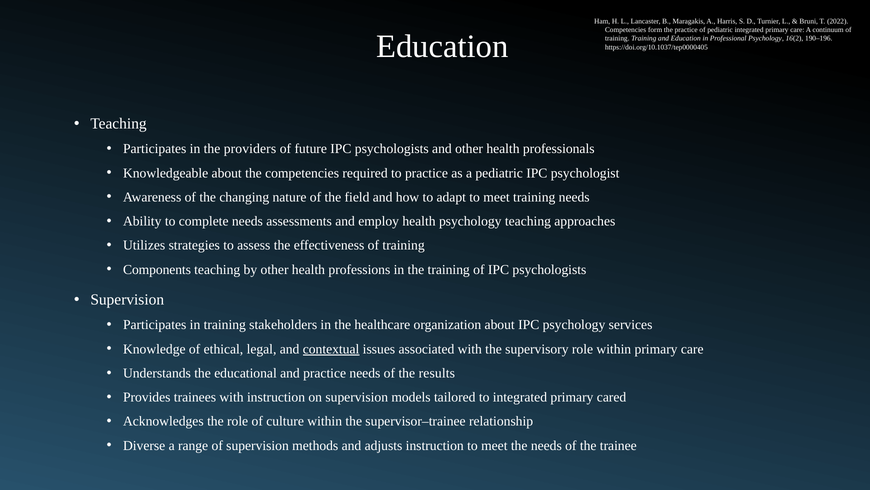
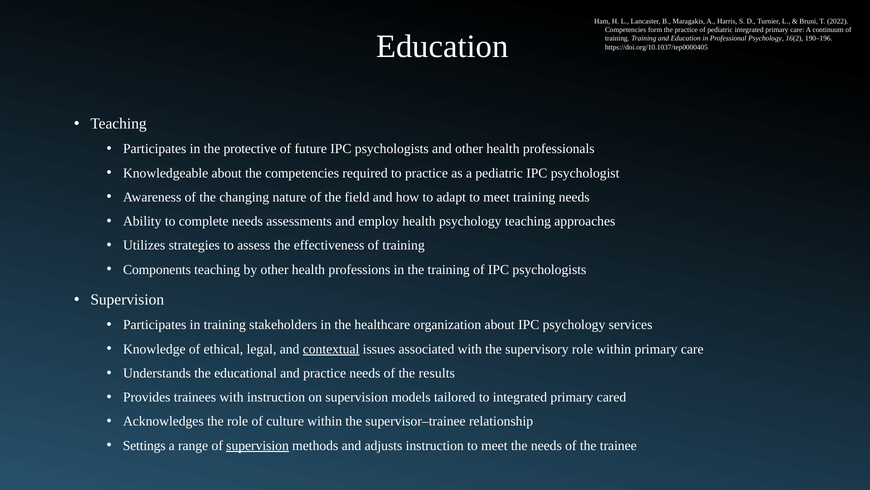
providers: providers -> protective
Diverse: Diverse -> Settings
supervision at (258, 445) underline: none -> present
